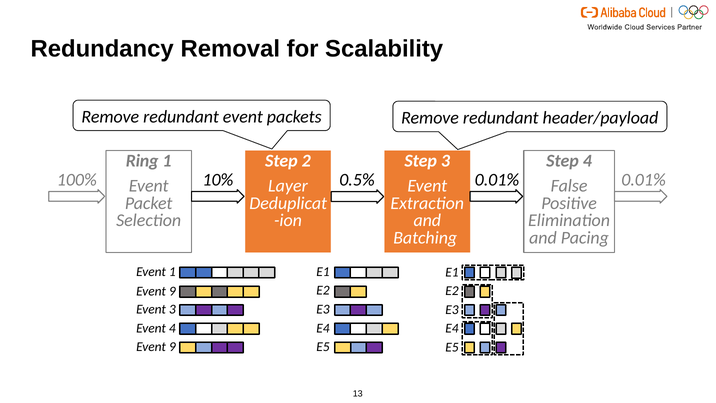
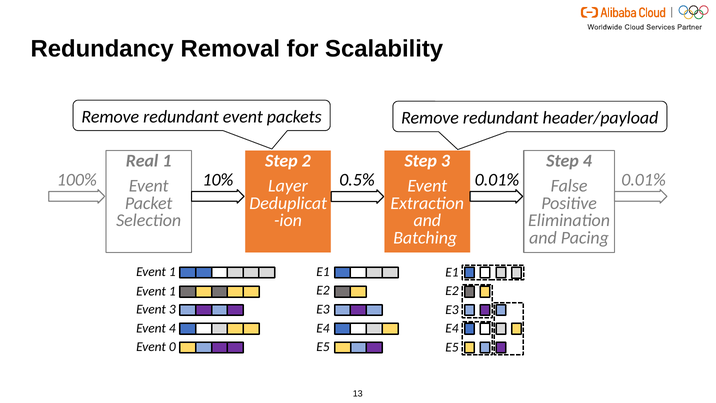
Ring: Ring -> Real
9 at (172, 291): 9 -> 1
9 at (172, 347): 9 -> 0
